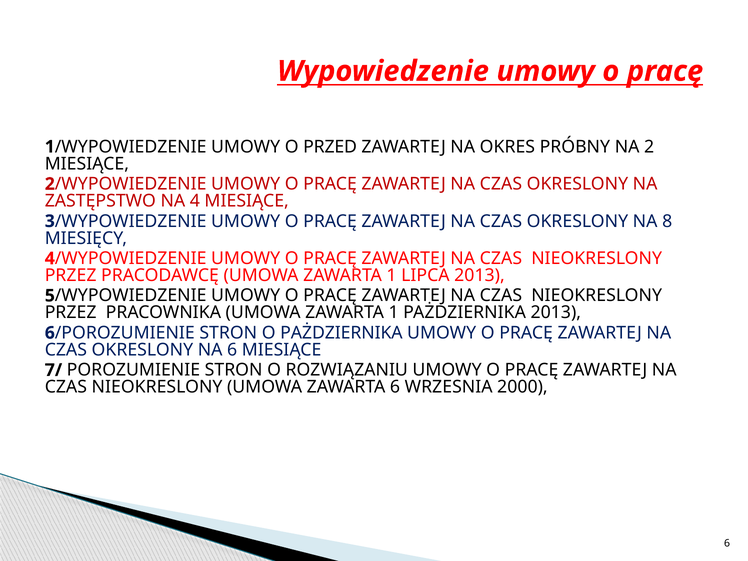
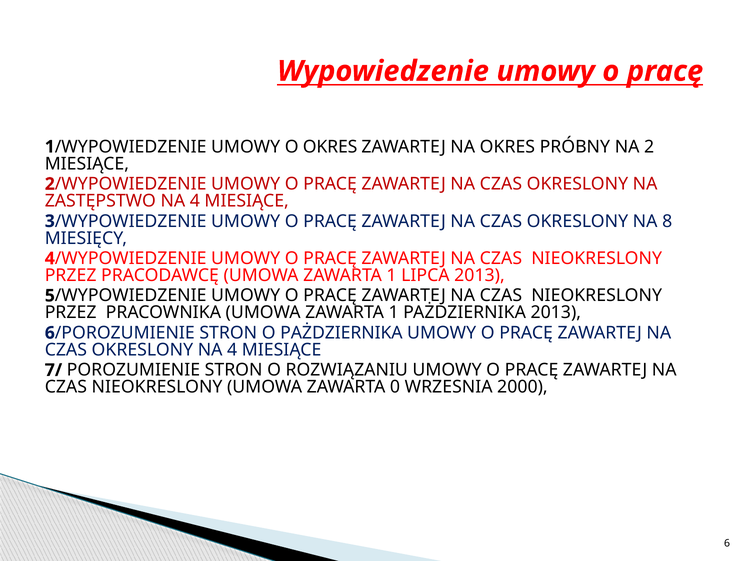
O PRZED: PRZED -> OKRES
OKRESLONY NA 6: 6 -> 4
ZAWARTA 6: 6 -> 0
